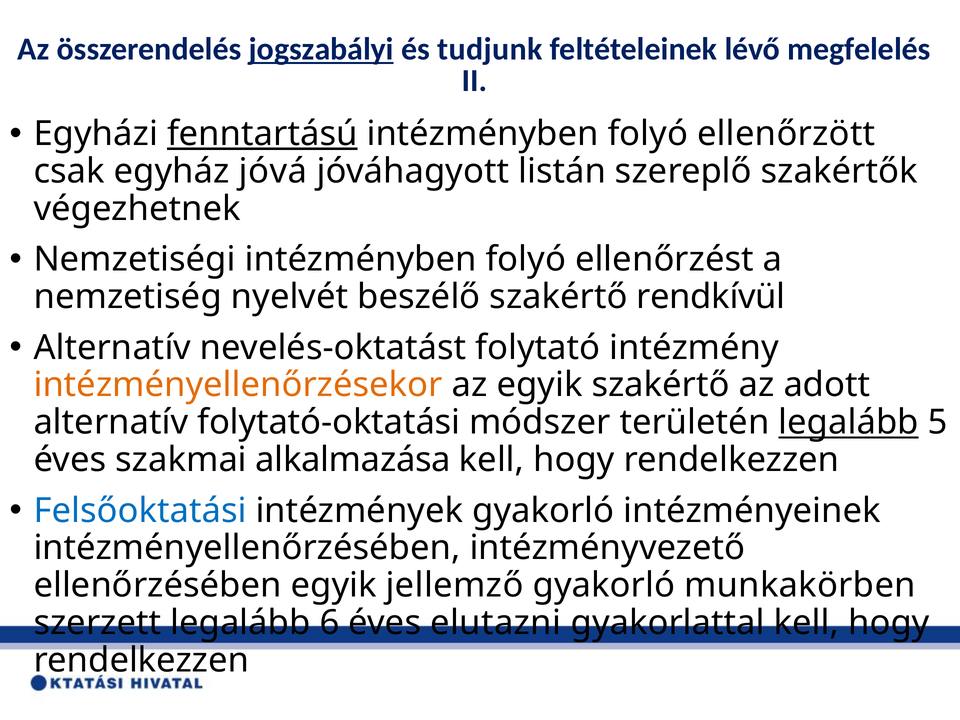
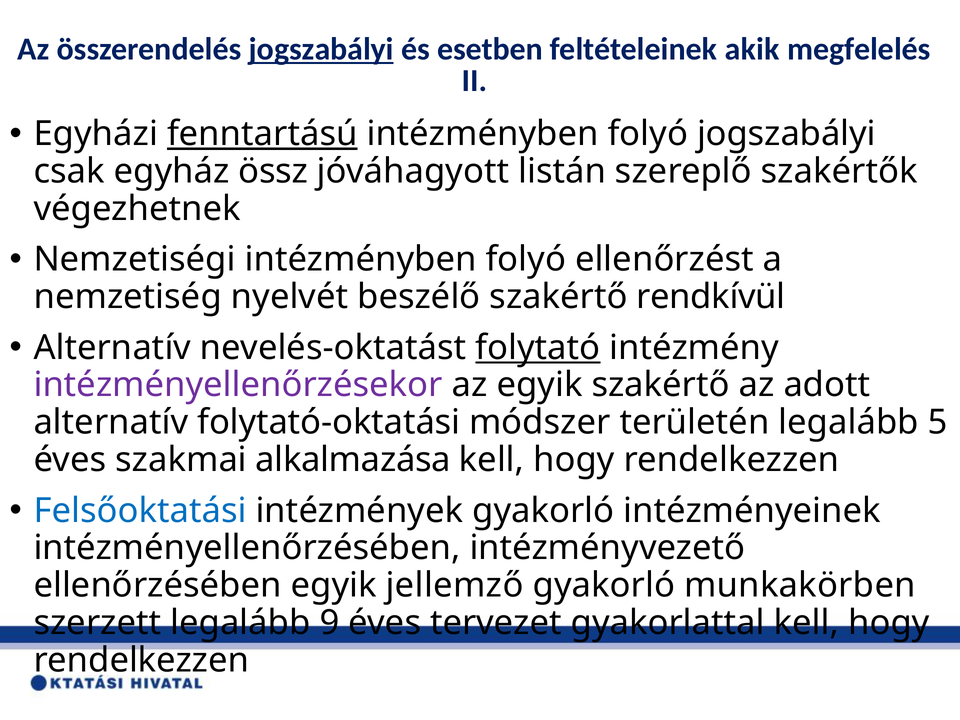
tudjunk: tudjunk -> esetben
lévő: lévő -> akik
folyó ellenőrzött: ellenőrzött -> jogszabályi
jóvá: jóvá -> össz
folytató underline: none -> present
intézményellenőrzésekor colour: orange -> purple
legalább at (849, 422) underline: present -> none
6: 6 -> 9
elutazni: elutazni -> tervezet
